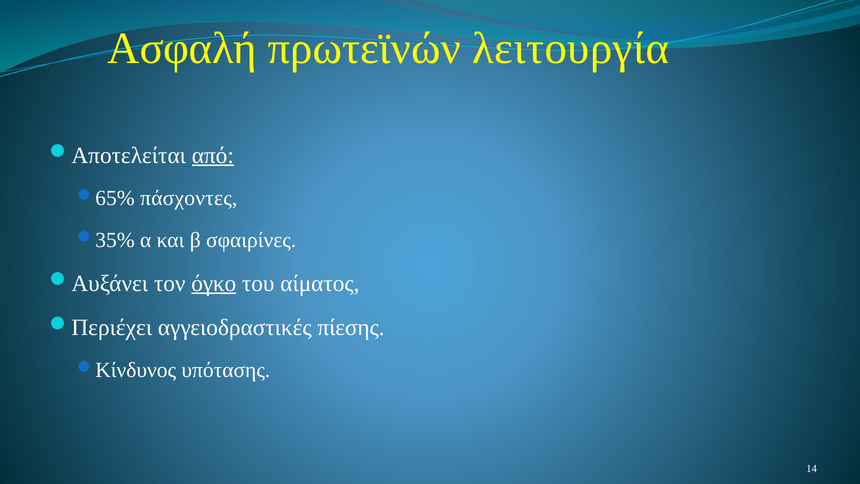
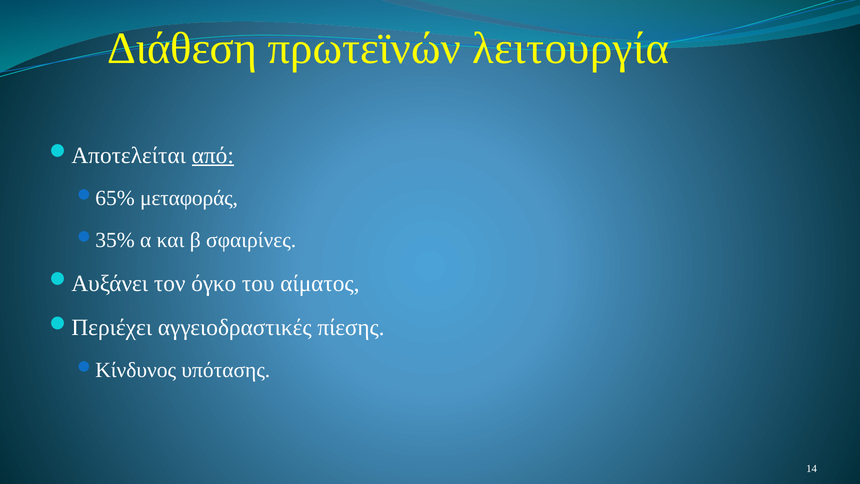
Ασφαλή: Ασφαλή -> Διάθεση
πάσχοντες: πάσχοντες -> μεταφοράς
όγκο underline: present -> none
